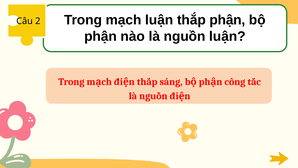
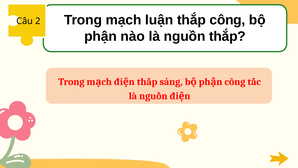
thắp phận: phận -> công
nguồn luận: luận -> thắp
